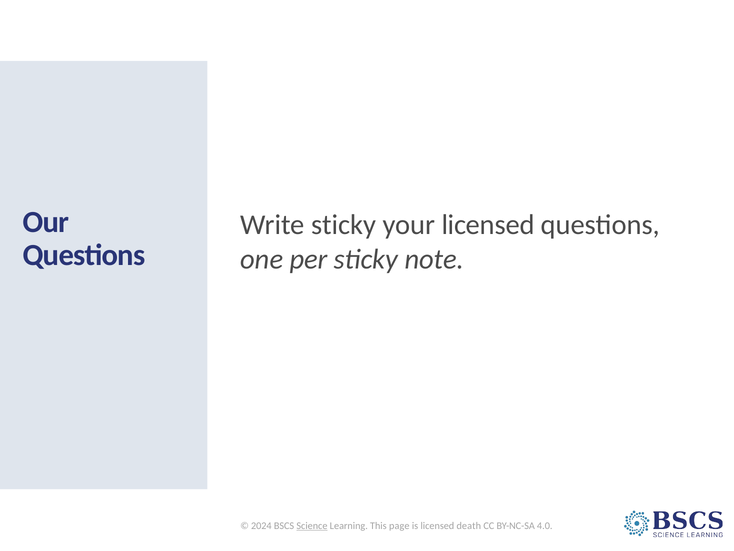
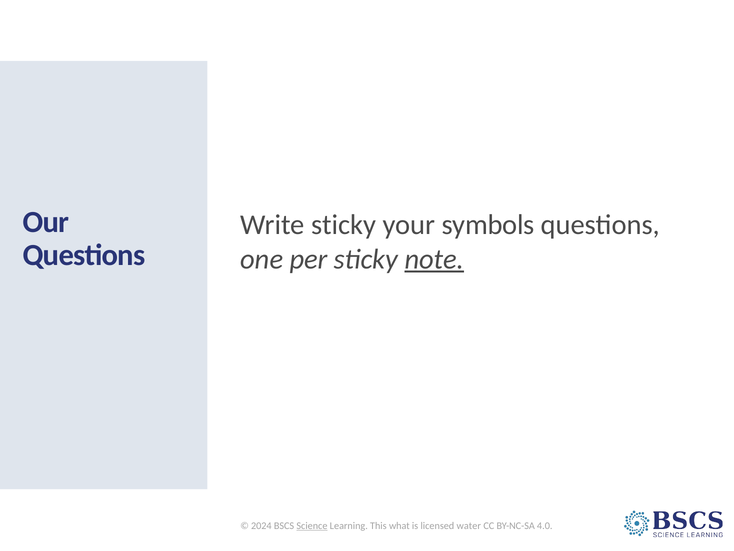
your licensed: licensed -> symbols
note underline: none -> present
page: page -> what
death: death -> water
